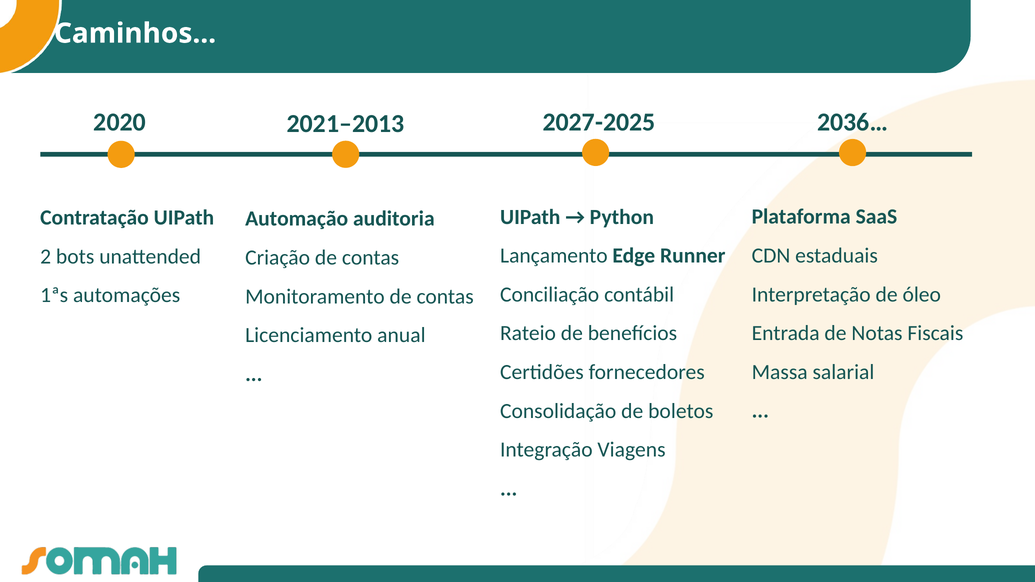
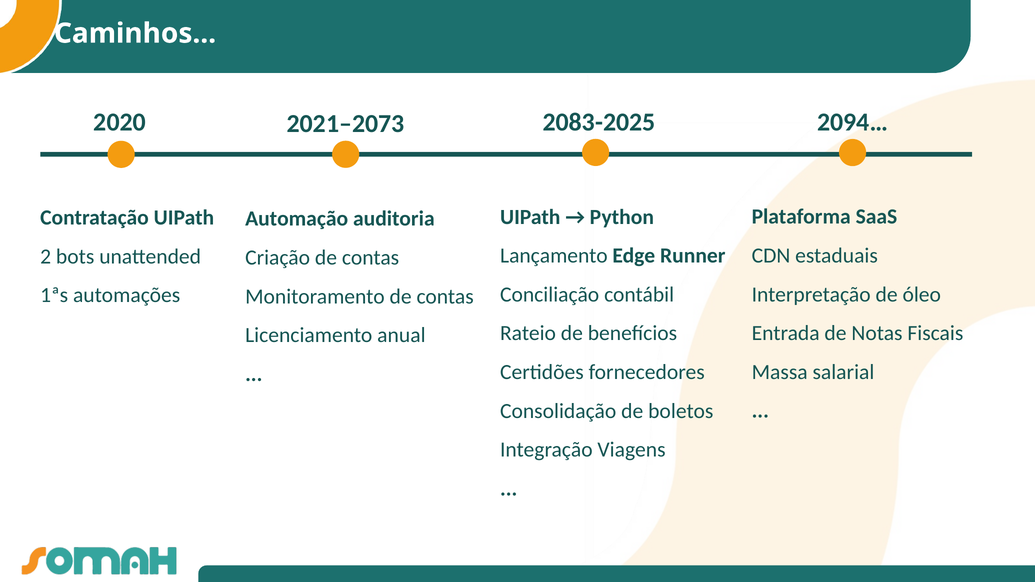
2021–2013: 2021–2013 -> 2021–2073
2027-2025: 2027-2025 -> 2083-2025
2036…: 2036… -> 2094…
